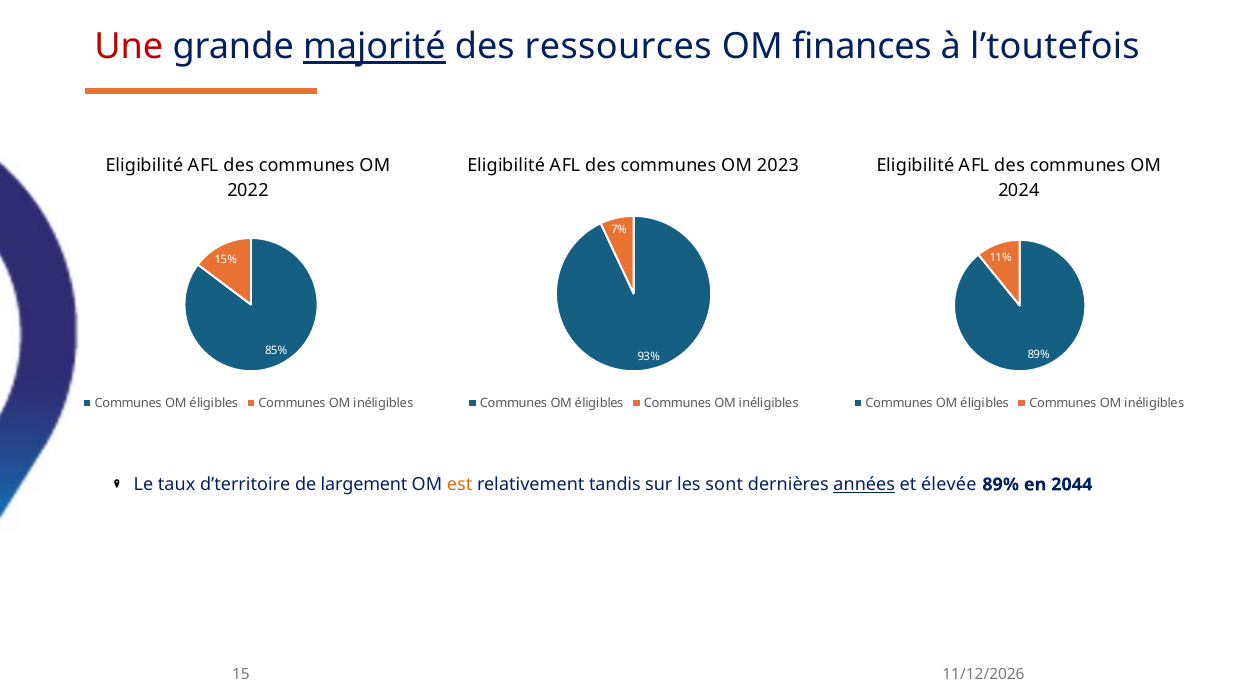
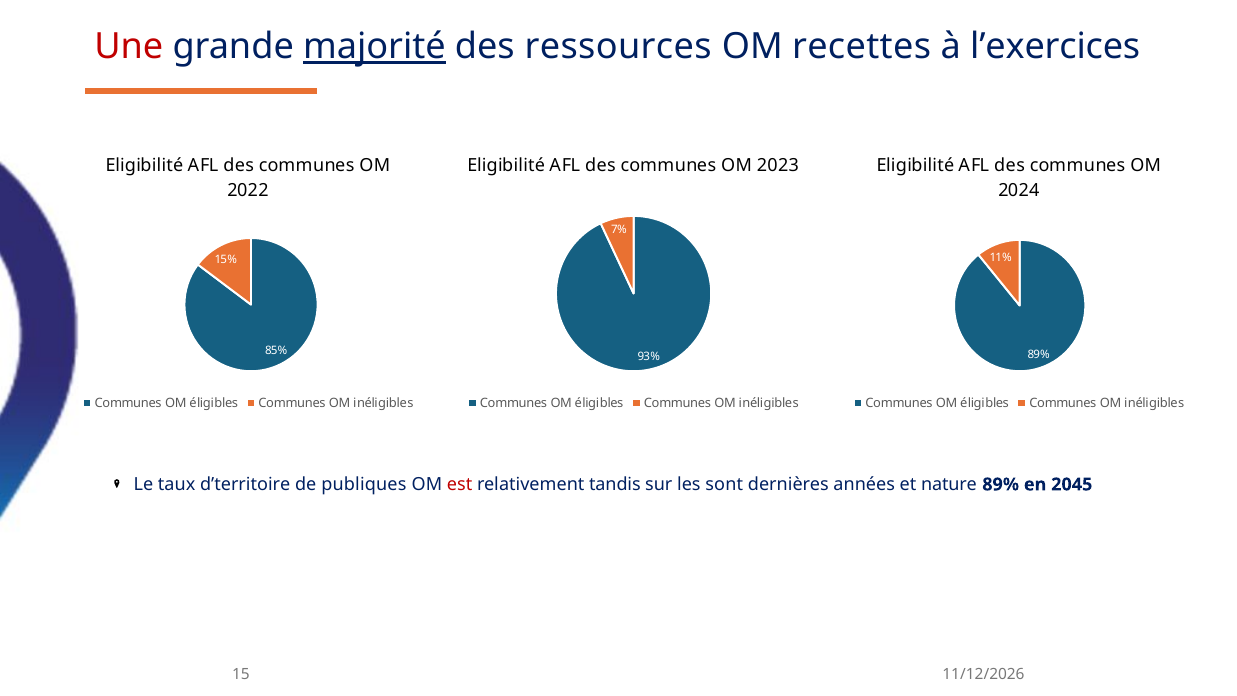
finances: finances -> recettes
l’toutefois: l’toutefois -> l’exercices
largement: largement -> publiques
est colour: orange -> red
années underline: present -> none
élevée: élevée -> nature
2044: 2044 -> 2045
